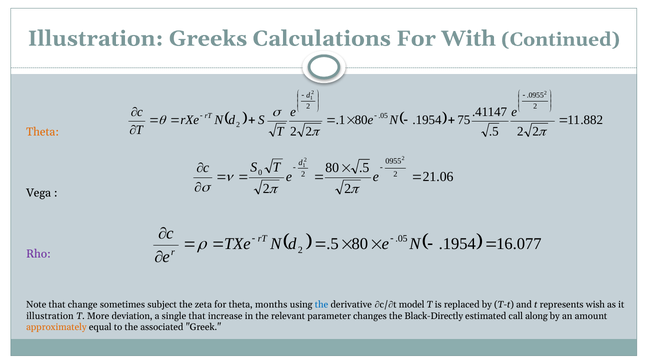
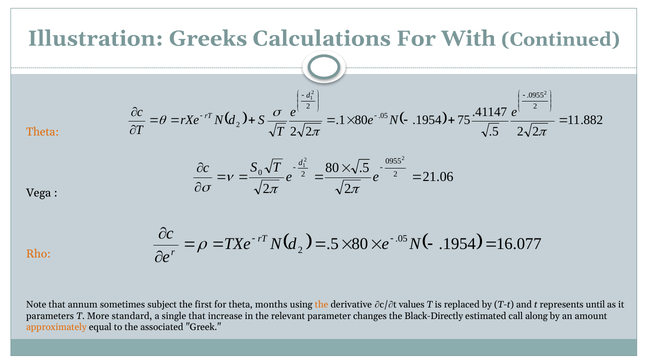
Rho colour: purple -> orange
change: change -> annum
zeta: zeta -> first
the at (322, 305) colour: blue -> orange
model: model -> values
wish: wish -> until
illustration at (50, 316): illustration -> parameters
deviation: deviation -> standard
